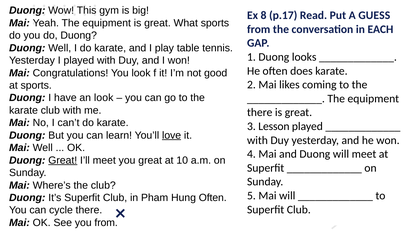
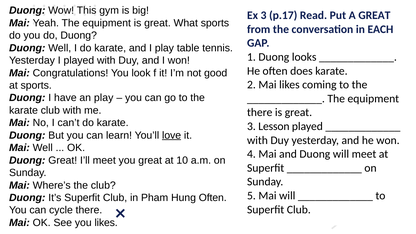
Ex 8: 8 -> 3
A GUESS: GUESS -> GREAT
an look: look -> play
Great at (63, 160) underline: present -> none
you from: from -> likes
